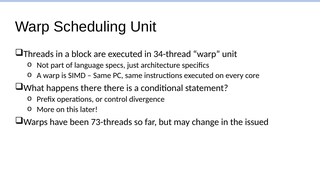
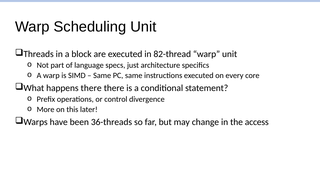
34-thread: 34-thread -> 82-thread
73-threads: 73-threads -> 36-threads
issued: issued -> access
